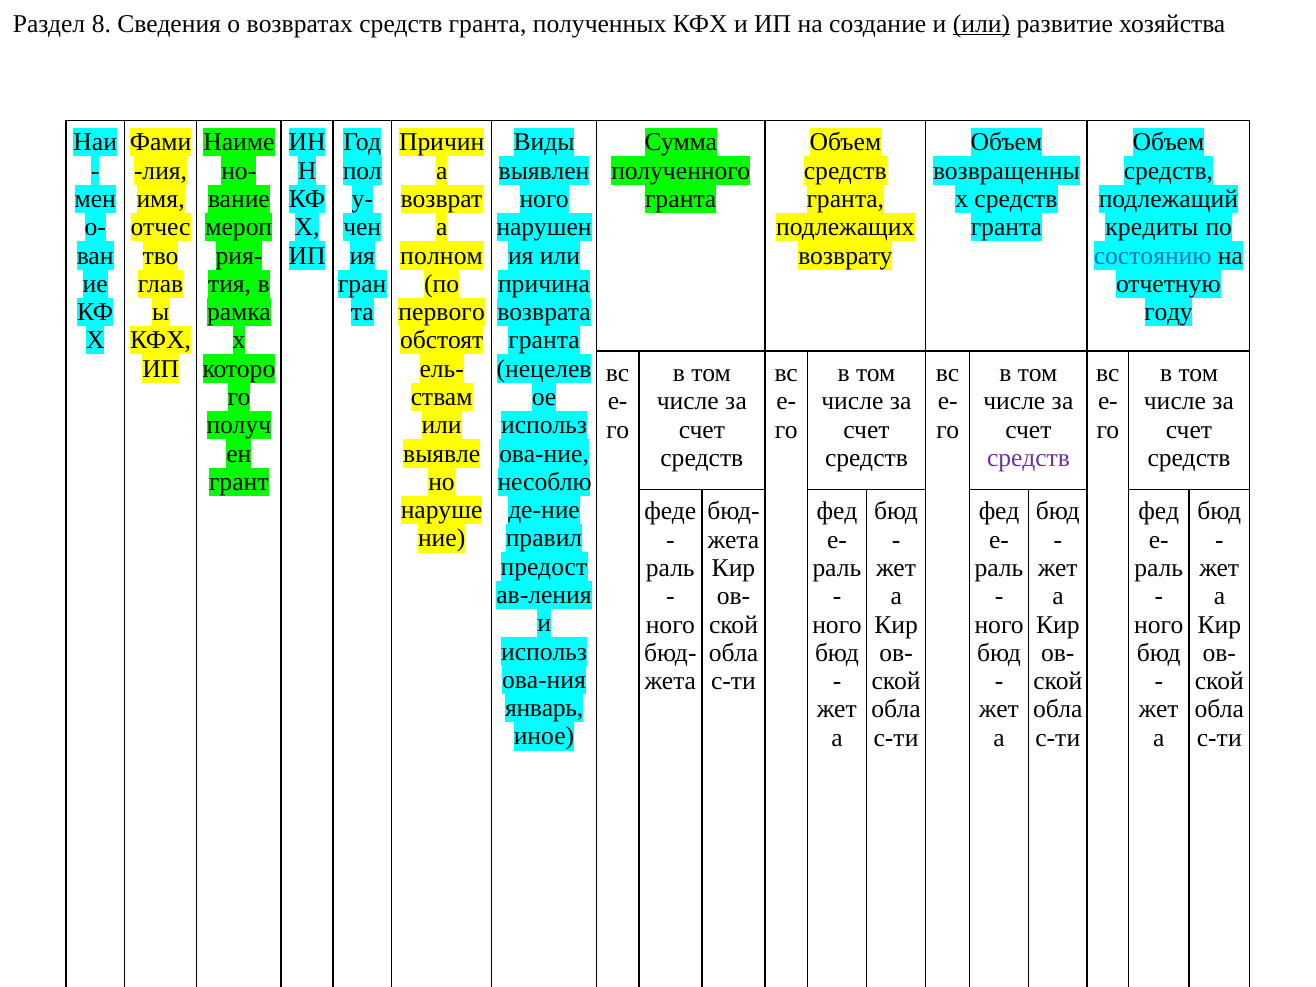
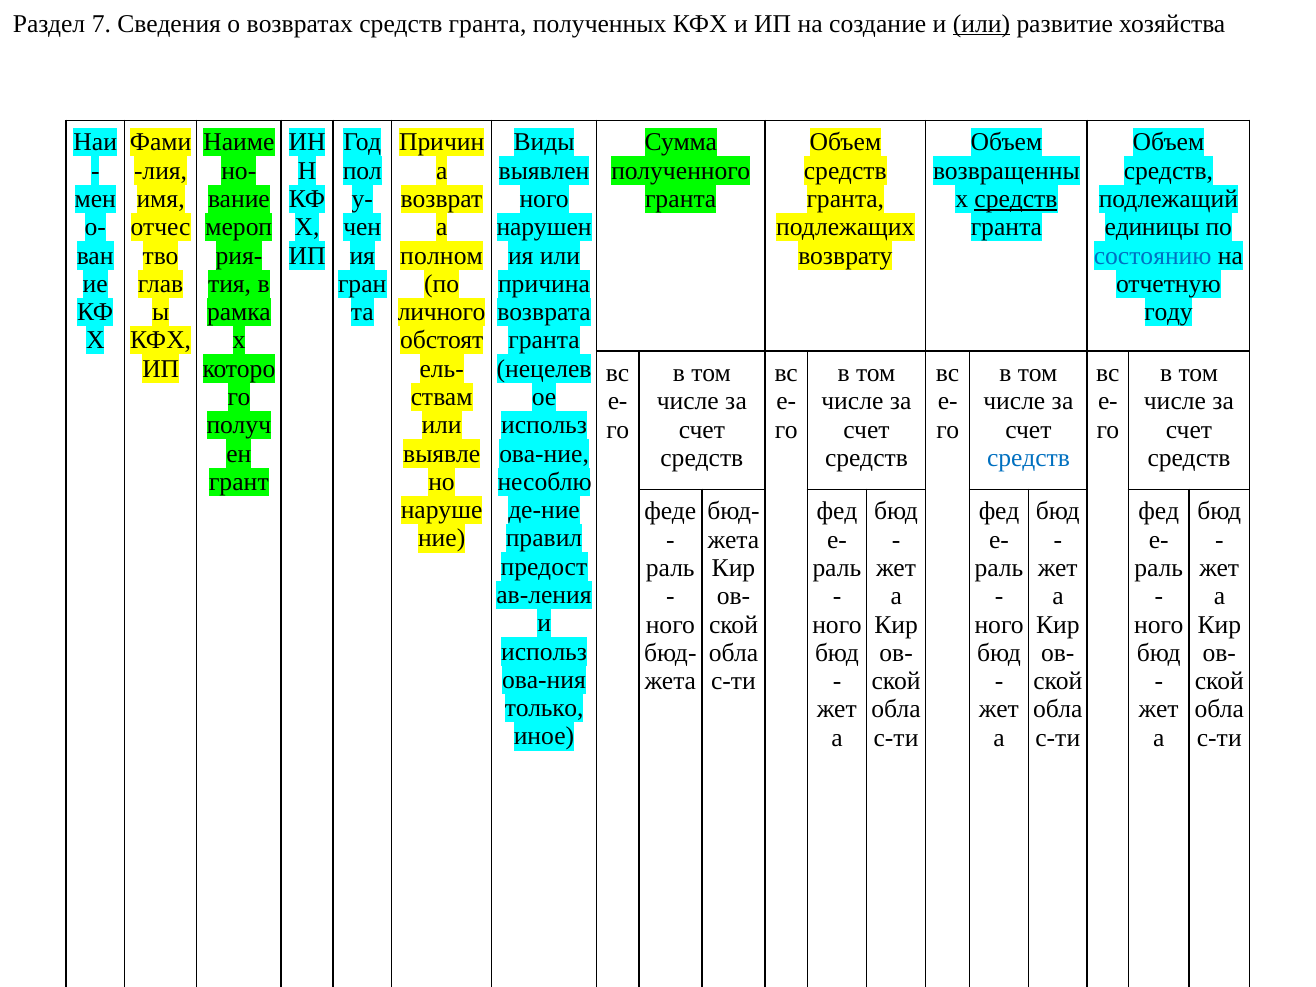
Раздел 8: 8 -> 7
средств at (1016, 199) underline: none -> present
кредиты: кредиты -> единицы
первого: первого -> личного
средств at (1028, 458) colour: purple -> blue
январь: январь -> только
